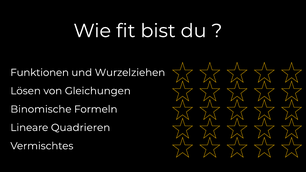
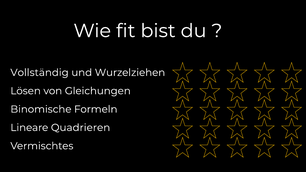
Funktionen: Funktionen -> Vollständig
